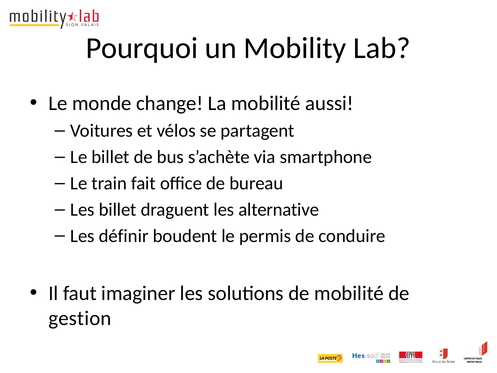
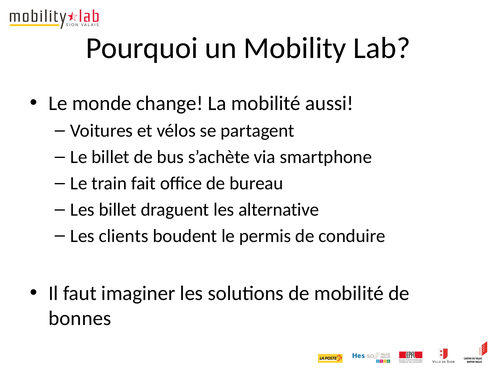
définir: définir -> clients
gestion: gestion -> bonnes
